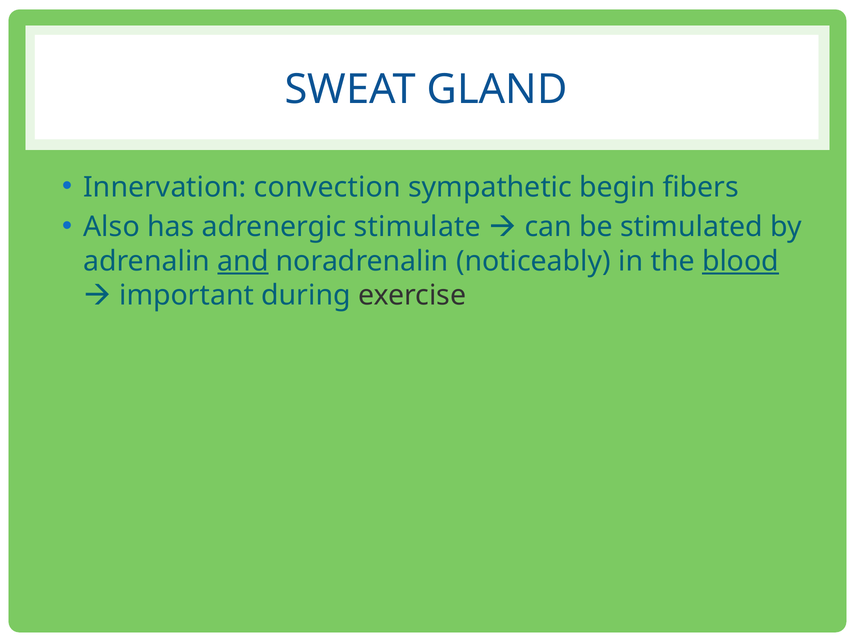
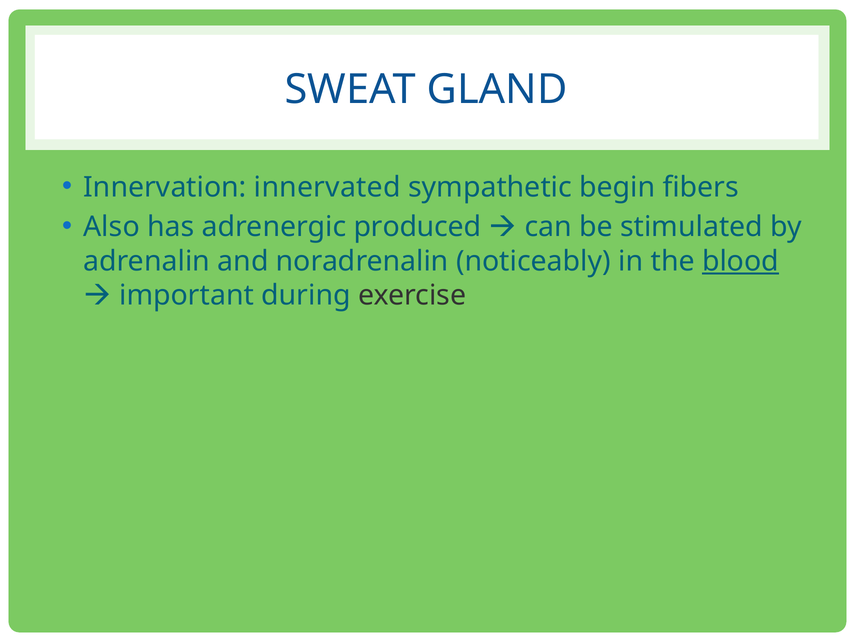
convection: convection -> innervated
stimulate: stimulate -> produced
and underline: present -> none
